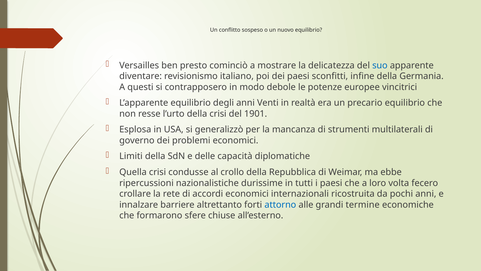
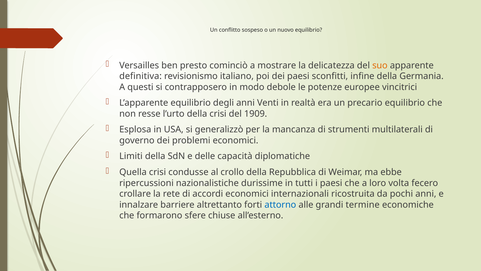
suo colour: blue -> orange
diventare: diventare -> definitiva
1901: 1901 -> 1909
